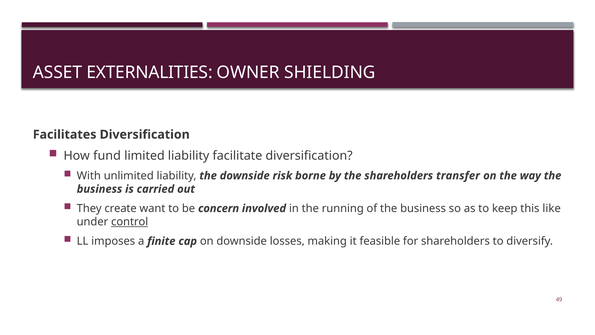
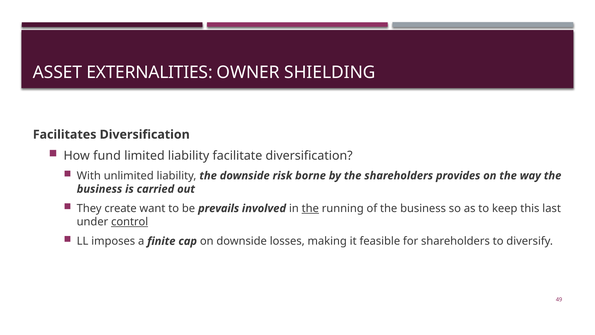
transfer: transfer -> provides
concern: concern -> prevails
the at (310, 208) underline: none -> present
like: like -> last
